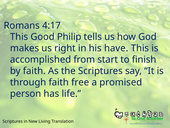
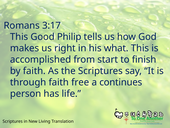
4:17: 4:17 -> 3:17
have: have -> what
promised: promised -> continues
